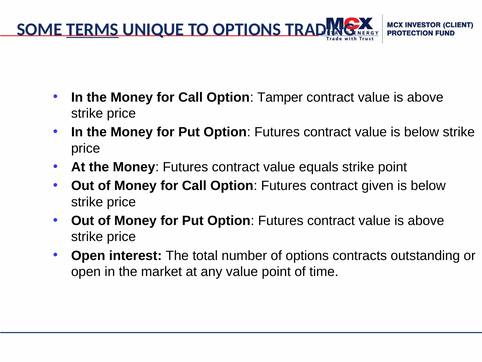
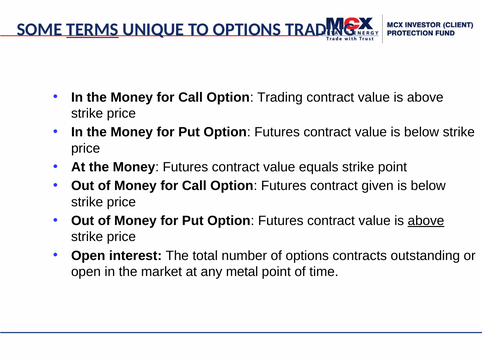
Option Tamper: Tamper -> Trading
above at (426, 220) underline: none -> present
any value: value -> metal
